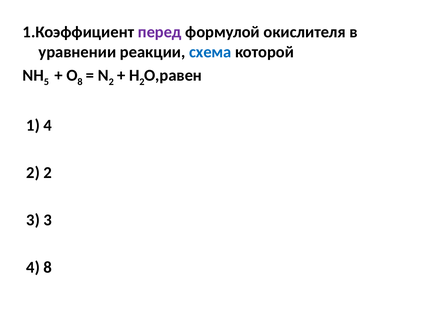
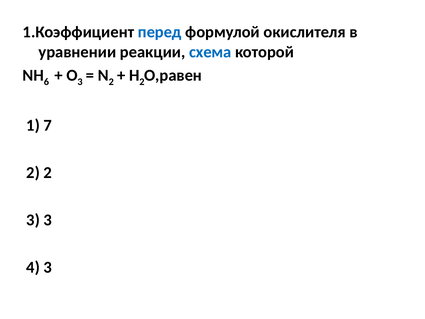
перед colour: purple -> blue
5: 5 -> 6
8 at (80, 82): 8 -> 3
1 4: 4 -> 7
4 8: 8 -> 3
